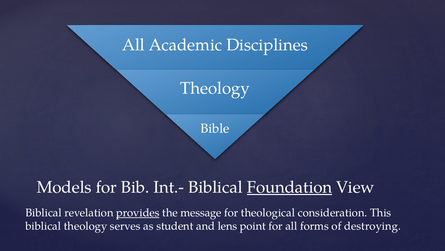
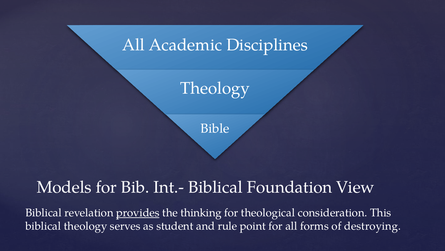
Foundation underline: present -> none
message: message -> thinking
lens: lens -> rule
